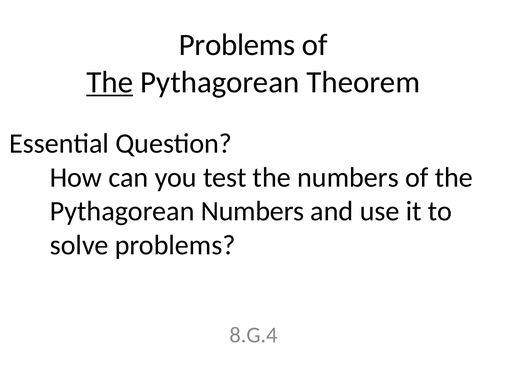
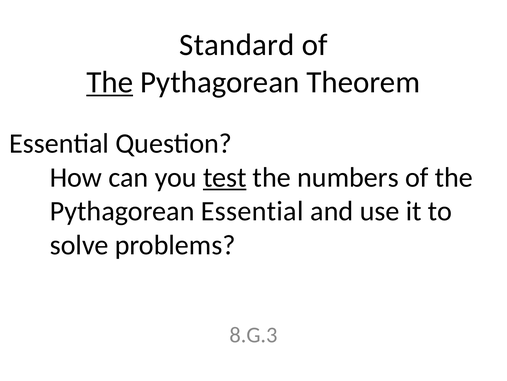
Problems at (237, 45): Problems -> Standard
test underline: none -> present
Pythagorean Numbers: Numbers -> Essential
8.G.4: 8.G.4 -> 8.G.3
